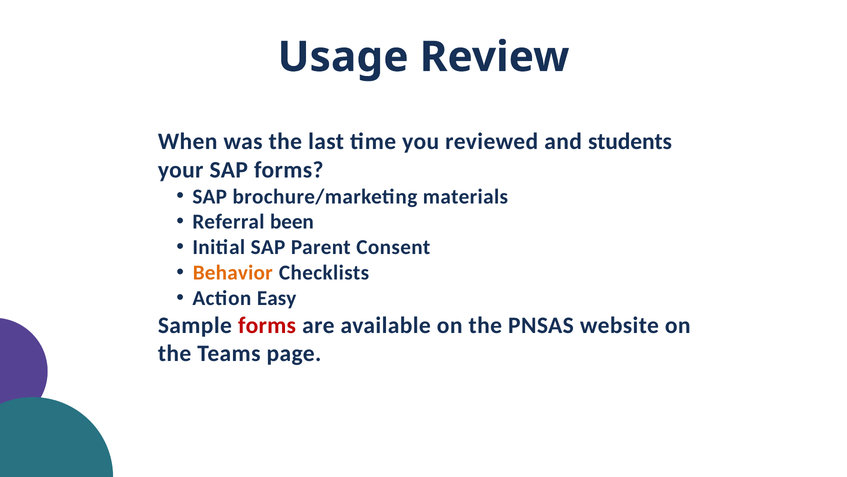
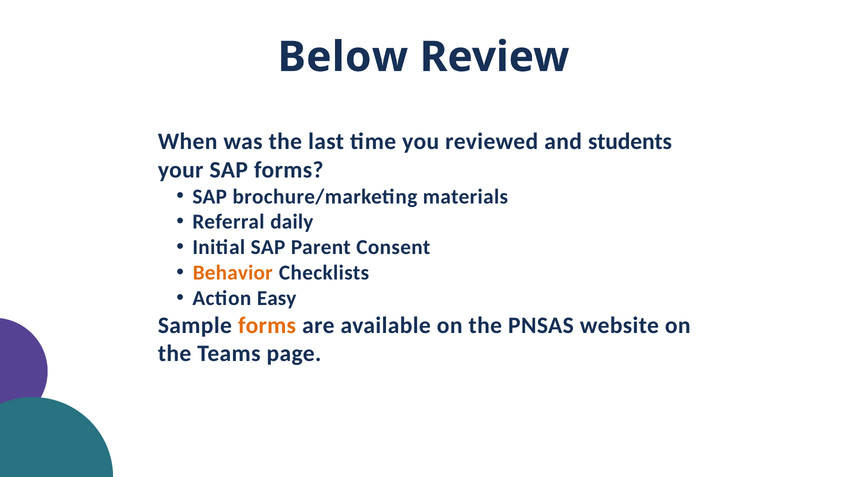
Usage: Usage -> Below
been: been -> daily
forms at (267, 325) colour: red -> orange
